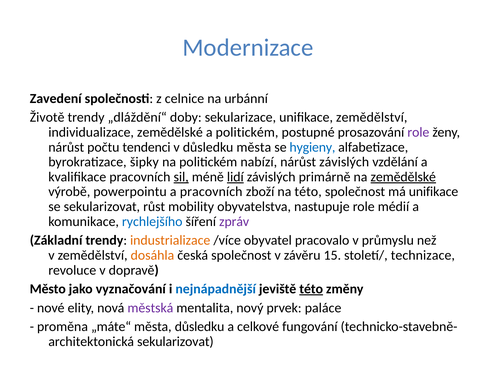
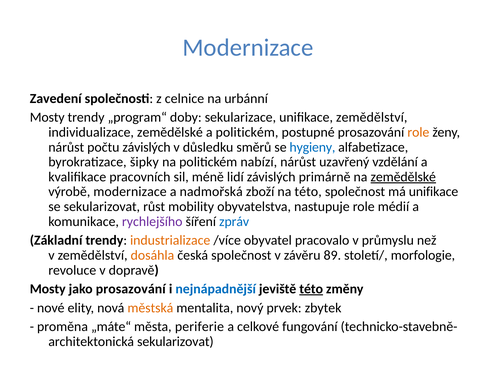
Životě at (47, 117): Životě -> Mosty
„dláždění“: „dláždění“ -> „program“
role at (418, 132) colour: purple -> orange
počtu tendenci: tendenci -> závislých
důsledku města: města -> směrů
nárůst závislých: závislých -> uzavřený
sil underline: present -> none
lidí underline: present -> none
výrobě powerpointu: powerpointu -> modernizace
a pracovních: pracovních -> nadmořská
rychlejšího colour: blue -> purple
zpráv colour: purple -> blue
15: 15 -> 89
technizace: technizace -> morfologie
Město at (48, 289): Město -> Mosty
jako vyznačování: vyznačování -> prosazování
městská colour: purple -> orange
paláce: paláce -> zbytek
města důsledku: důsledku -> periferie
